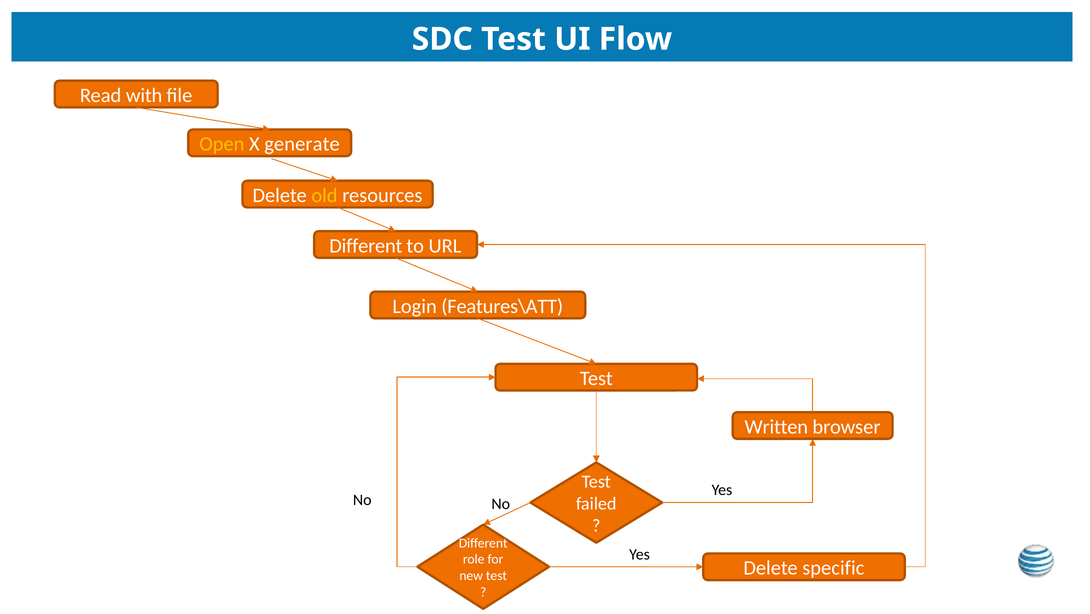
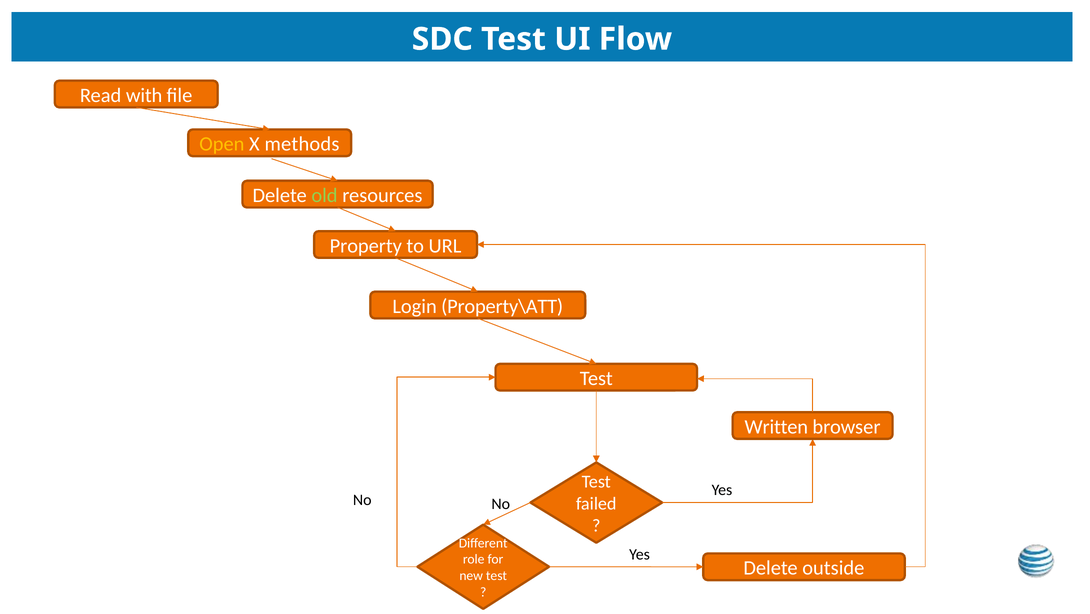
generate: generate -> methods
old colour: yellow -> light green
Different at (366, 246): Different -> Property
Features\ATT: Features\ATT -> Property\ATT
specific: specific -> outside
